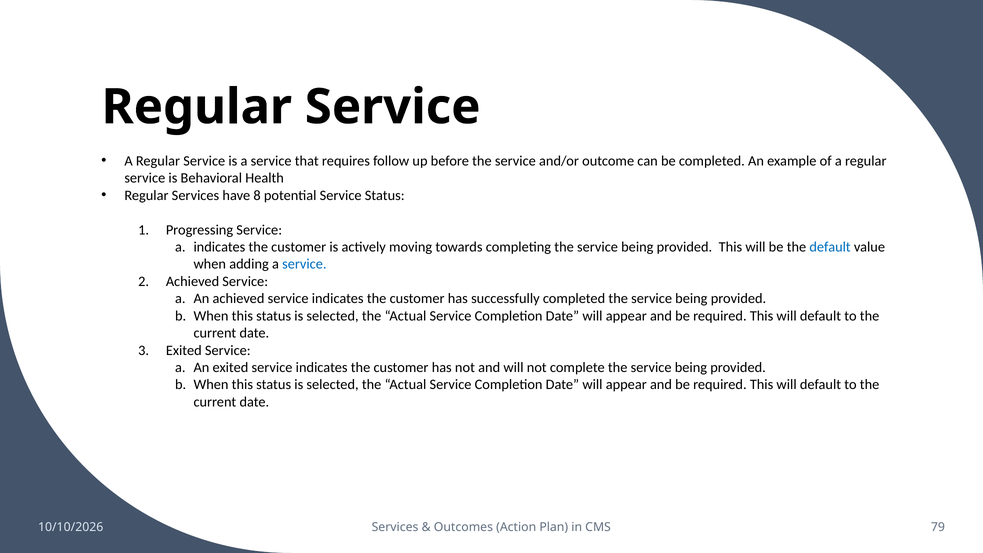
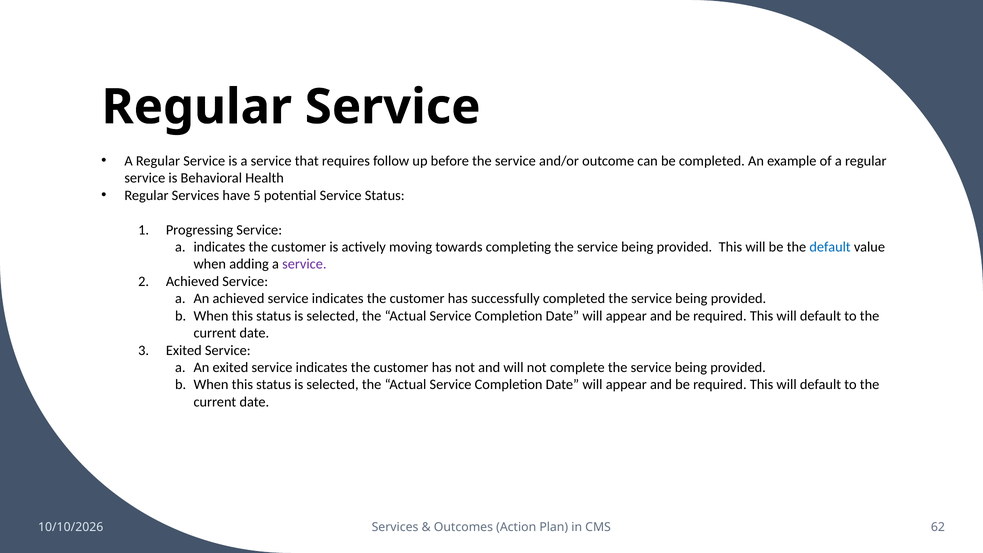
8: 8 -> 5
service at (304, 264) colour: blue -> purple
79: 79 -> 62
